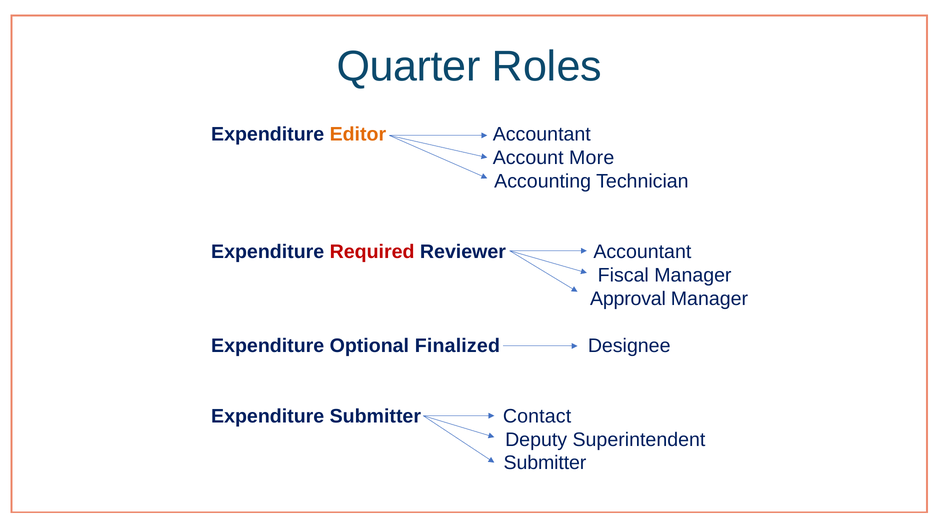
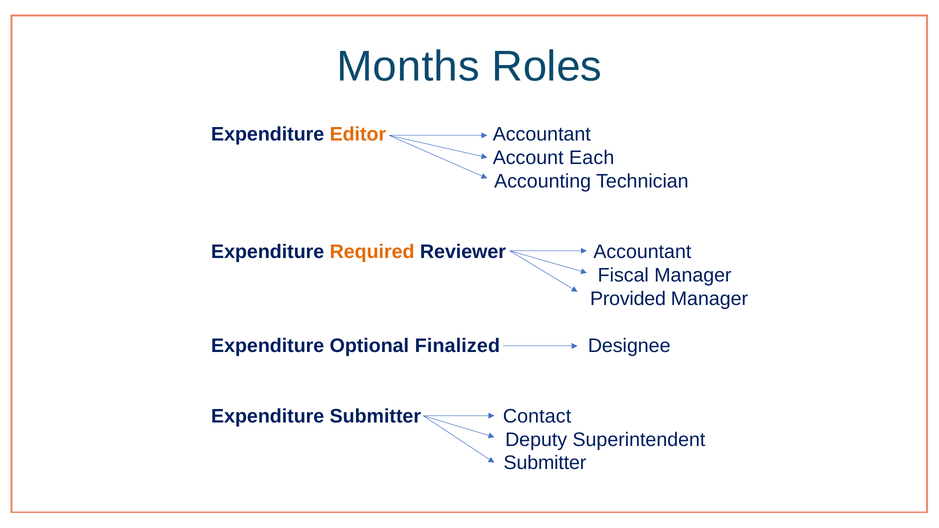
Quarter: Quarter -> Months
More: More -> Each
Required colour: red -> orange
Approval: Approval -> Provided
